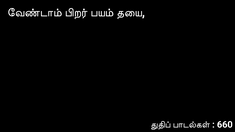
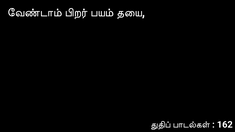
660: 660 -> 162
